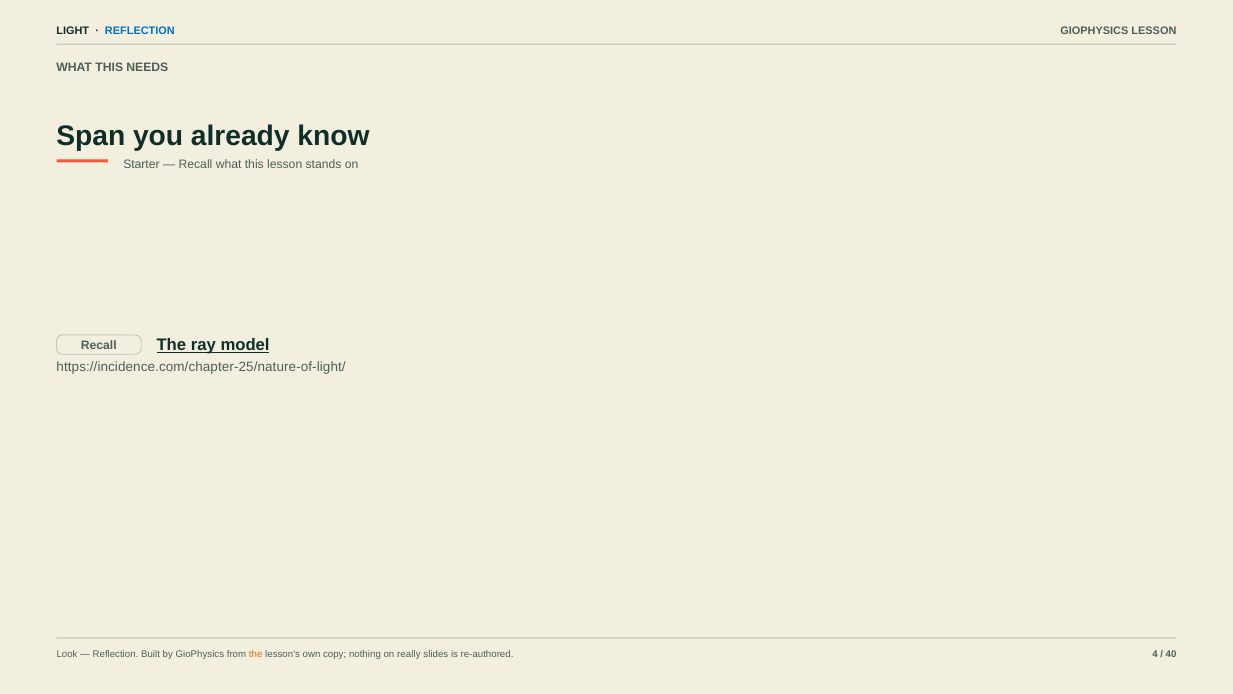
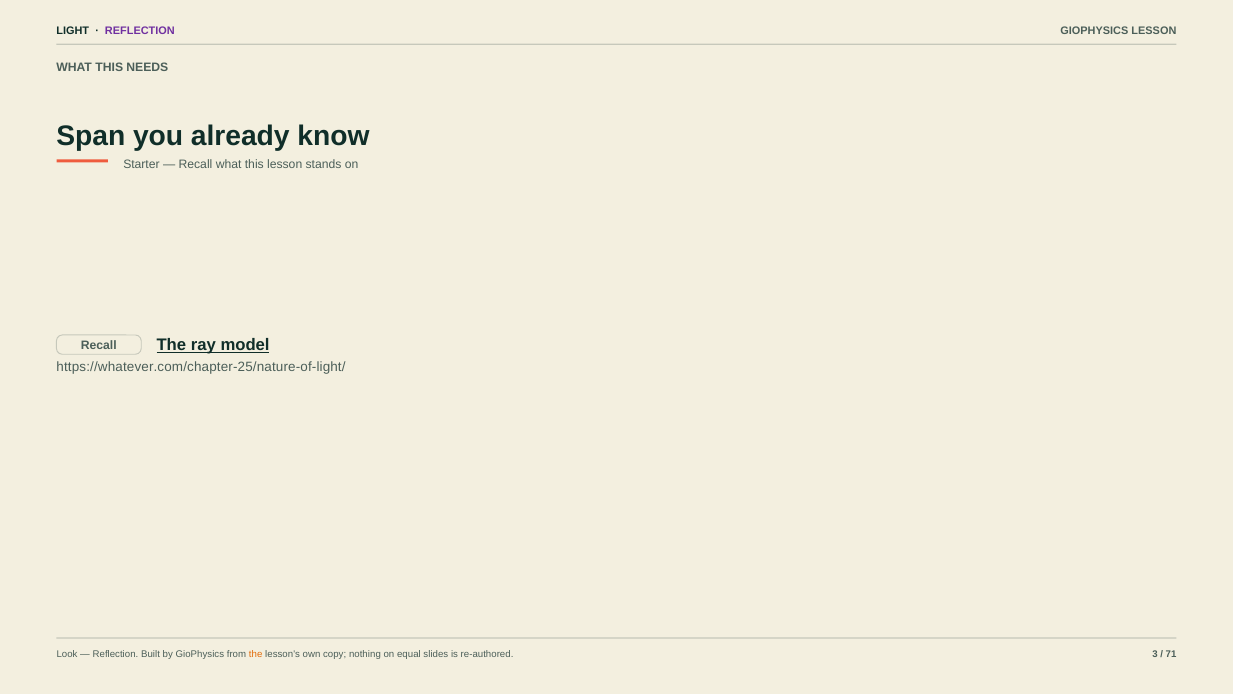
REFLECTION at (140, 30) colour: blue -> purple
https://incidence.com/chapter-25/nature-of-light/: https://incidence.com/chapter-25/nature-of-light/ -> https://whatever.com/chapter-25/nature-of-light/
really: really -> equal
4: 4 -> 3
40: 40 -> 71
